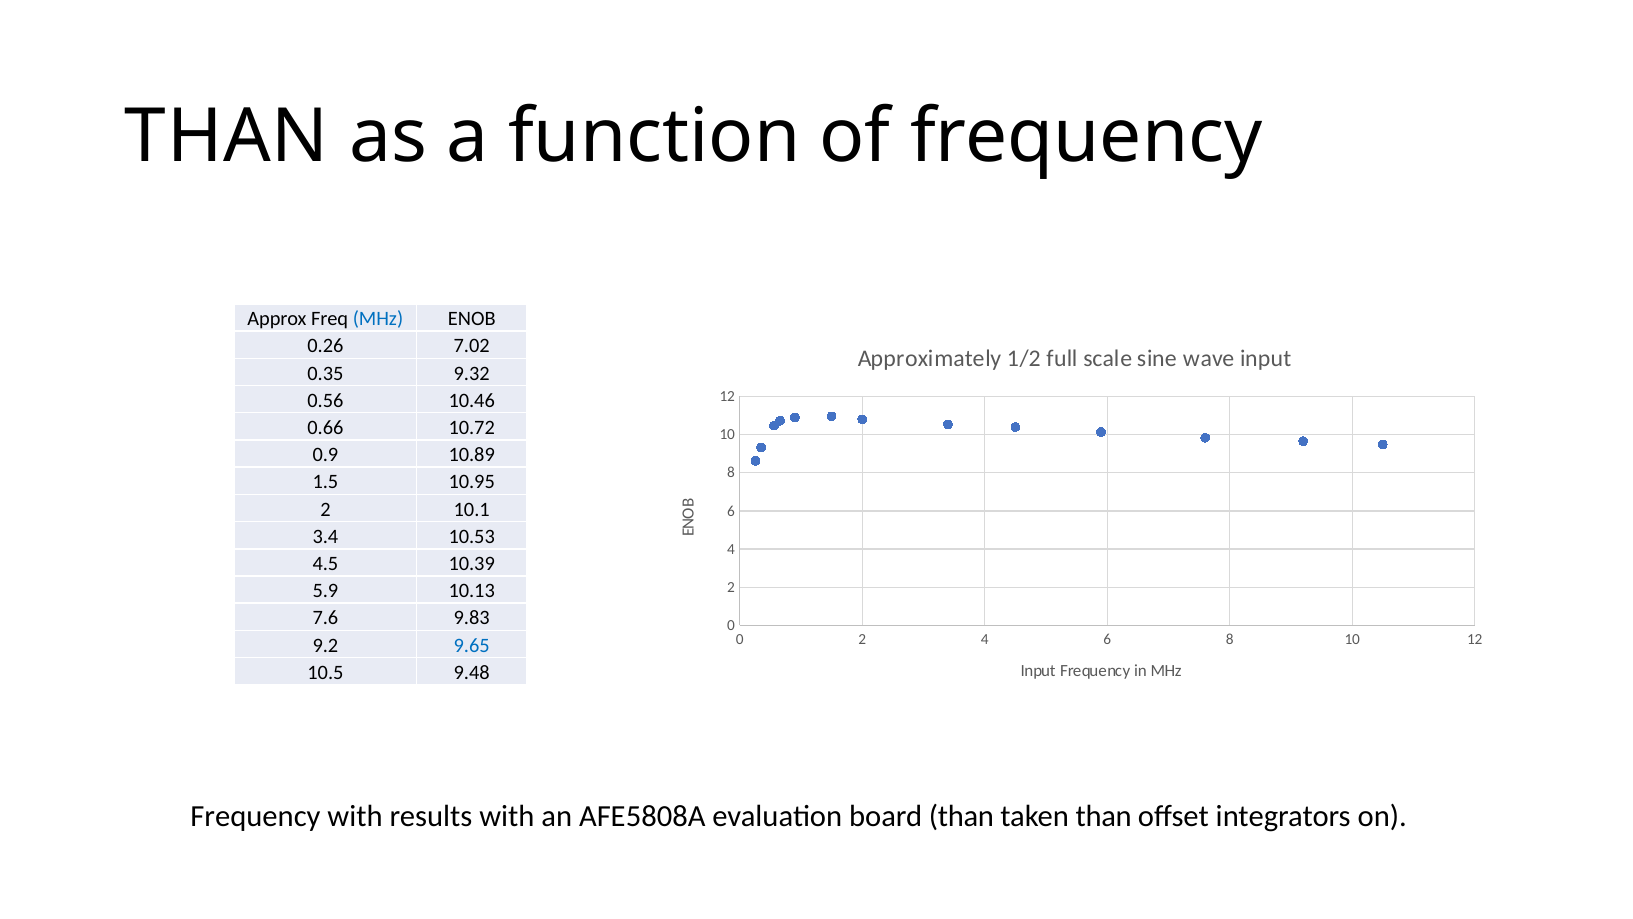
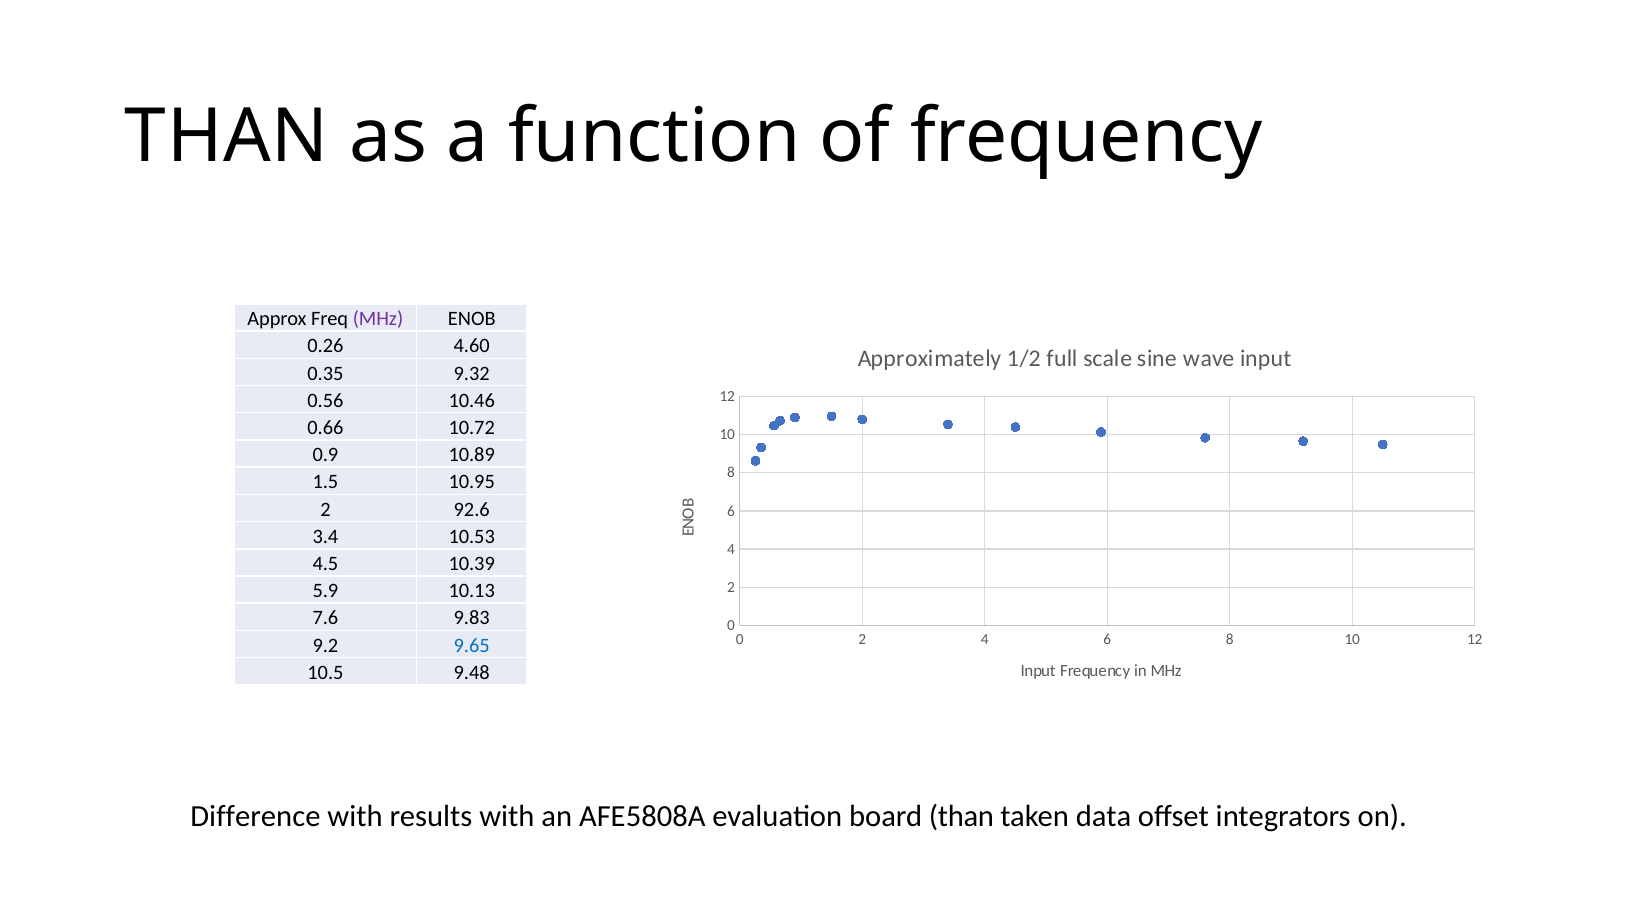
MHz at (378, 319) colour: blue -> purple
7.02: 7.02 -> 4.60
10.1: 10.1 -> 92.6
Frequency at (255, 816): Frequency -> Difference
taken than: than -> data
